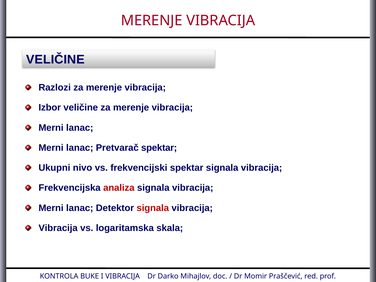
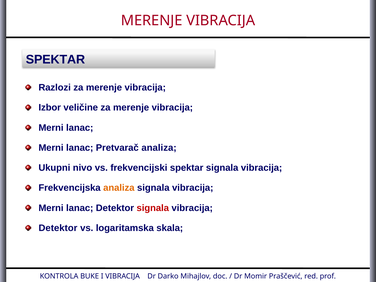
VELIČINE at (55, 59): VELIČINE -> SPEKTAR
Pretvarač spektar: spektar -> analiza
analiza at (119, 188) colour: red -> orange
Vibracija at (58, 228): Vibracija -> Detektor
